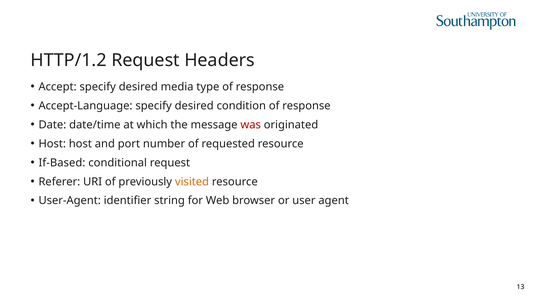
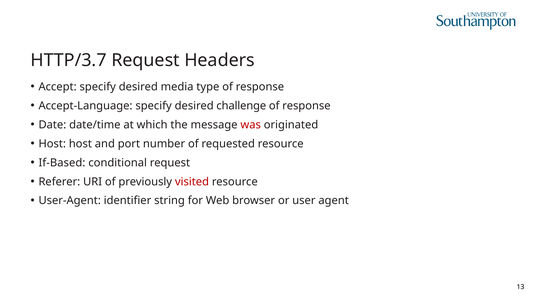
HTTP/1.2: HTTP/1.2 -> HTTP/3.7
condition: condition -> challenge
visited colour: orange -> red
